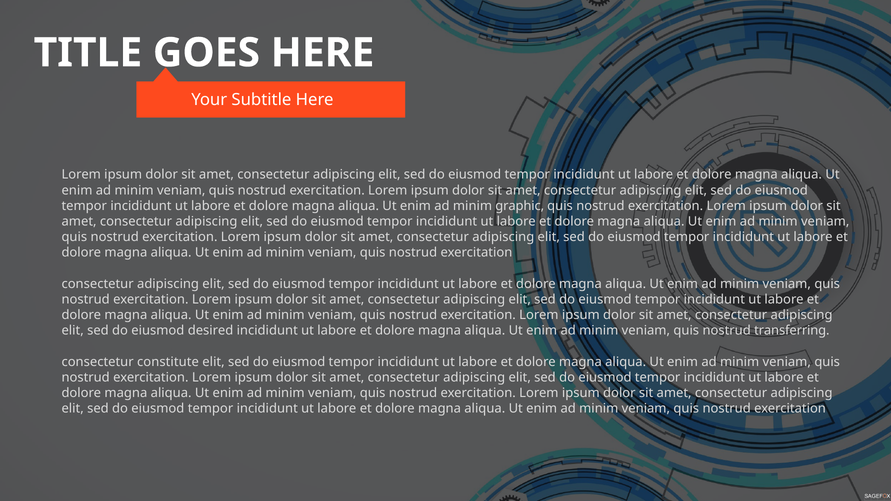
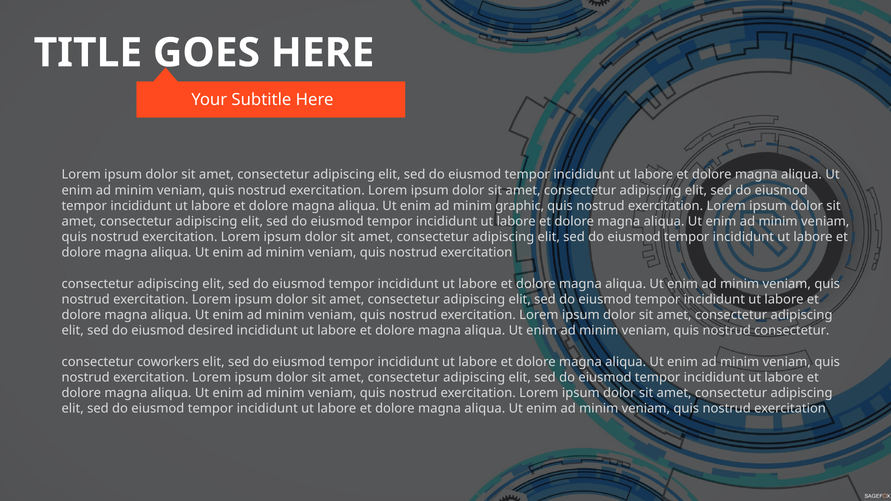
nostrud transferring: transferring -> consectetur
constitute: constitute -> coworkers
